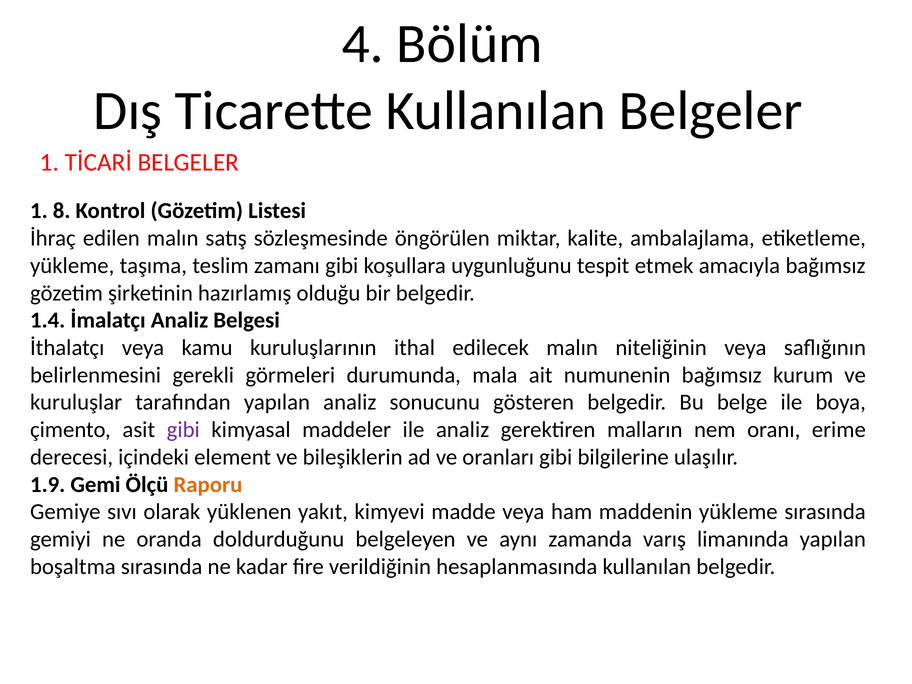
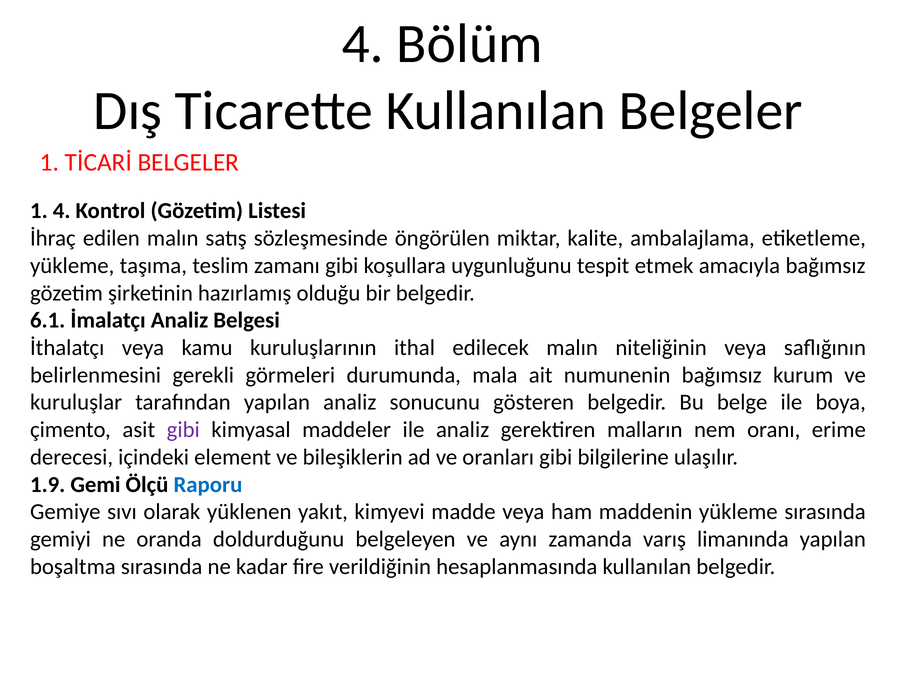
1 8: 8 -> 4
1.4: 1.4 -> 6.1
Raporu colour: orange -> blue
